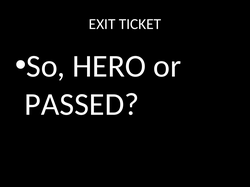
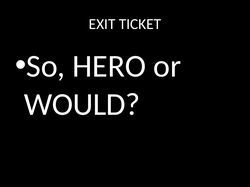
PASSED: PASSED -> WOULD
